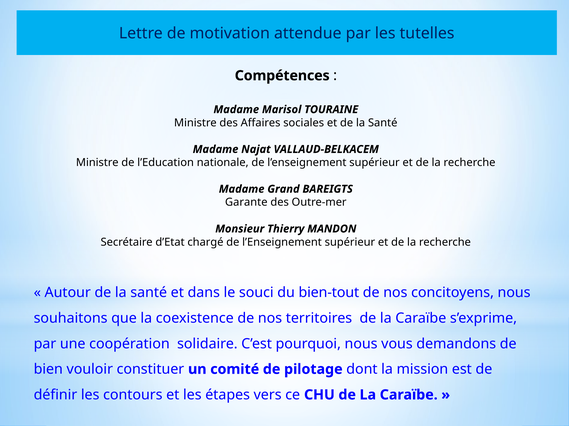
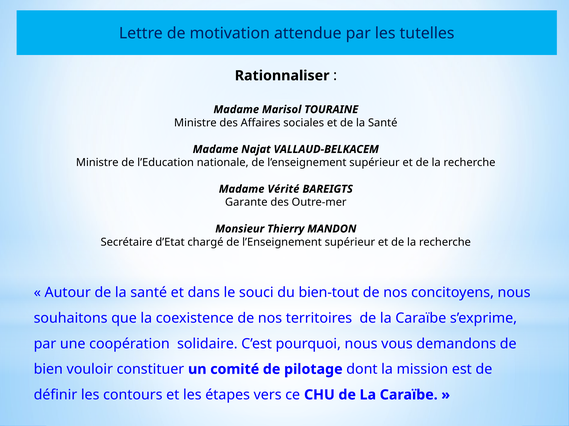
Compétences: Compétences -> Rationnaliser
Grand: Grand -> Vérité
